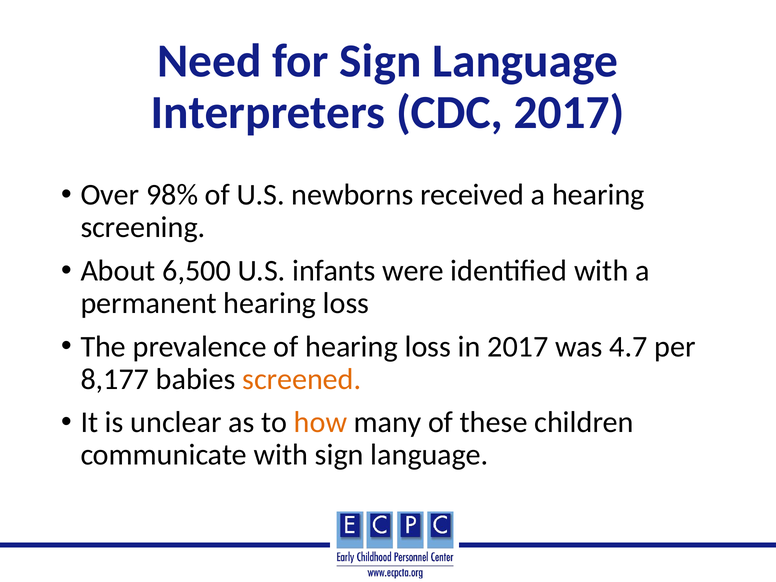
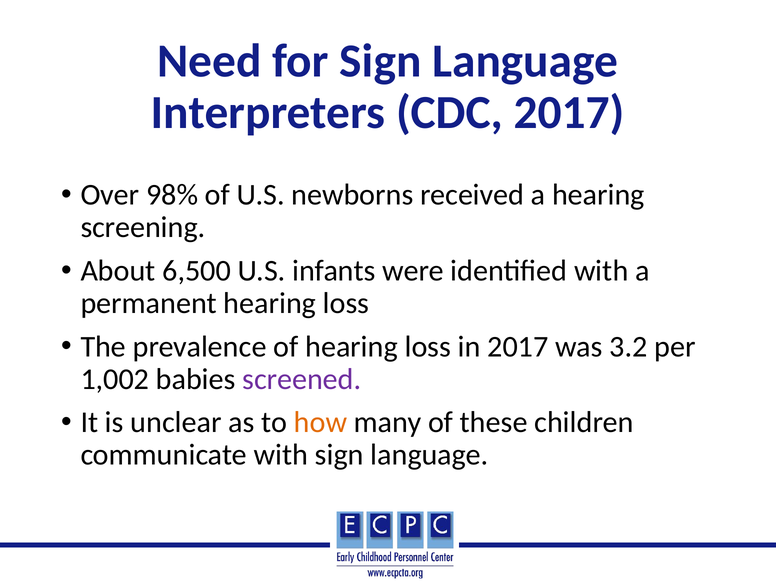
4.7: 4.7 -> 3.2
8,177: 8,177 -> 1,002
screened colour: orange -> purple
